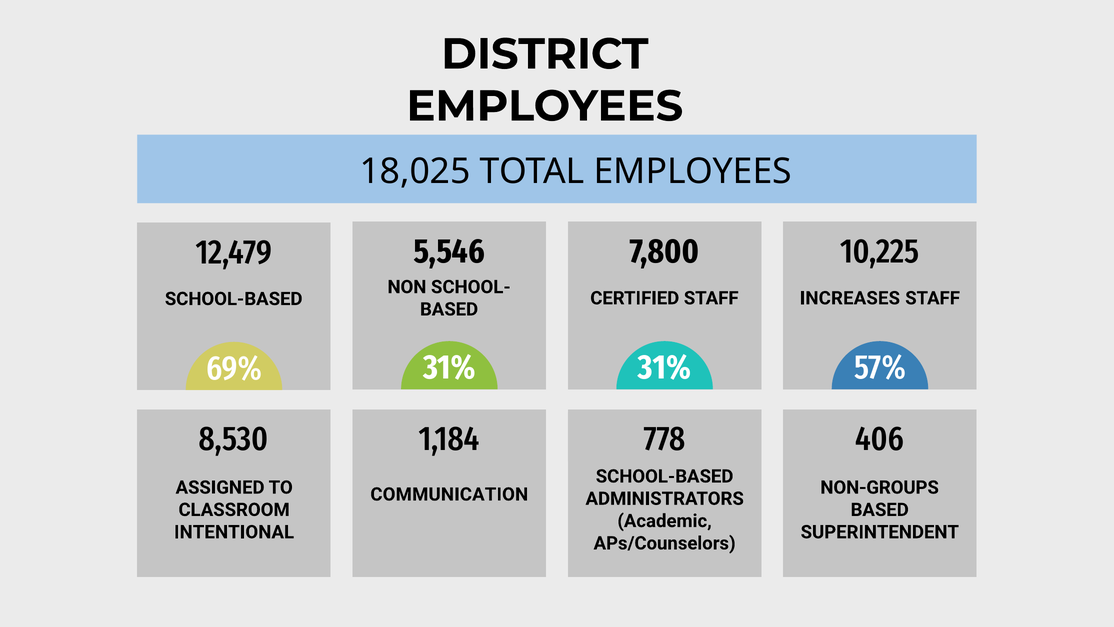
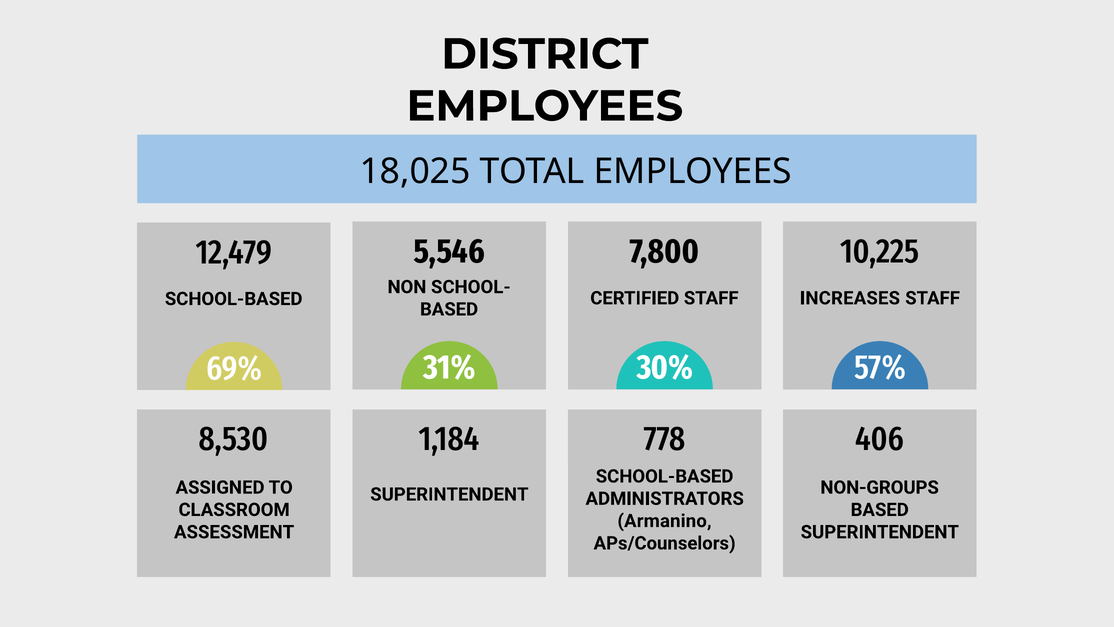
31% at (664, 367): 31% -> 30%
COMMUNICATION at (449, 494): COMMUNICATION -> SUPERINTENDENT
Academic: Academic -> Armanino
INTENTIONAL: INTENTIONAL -> ASSESSMENT
